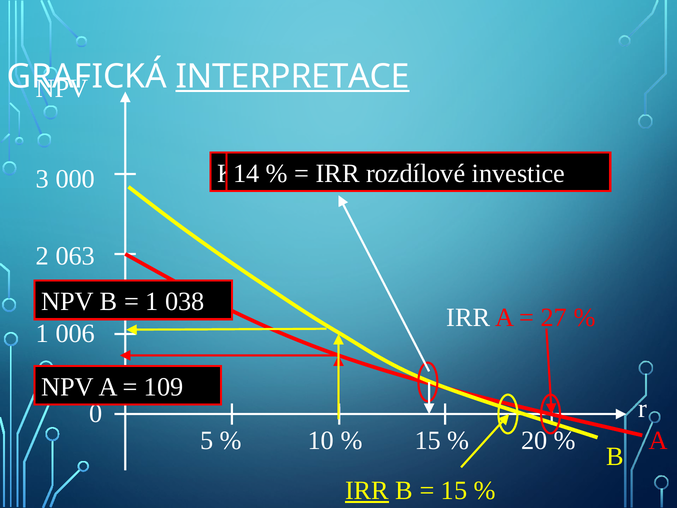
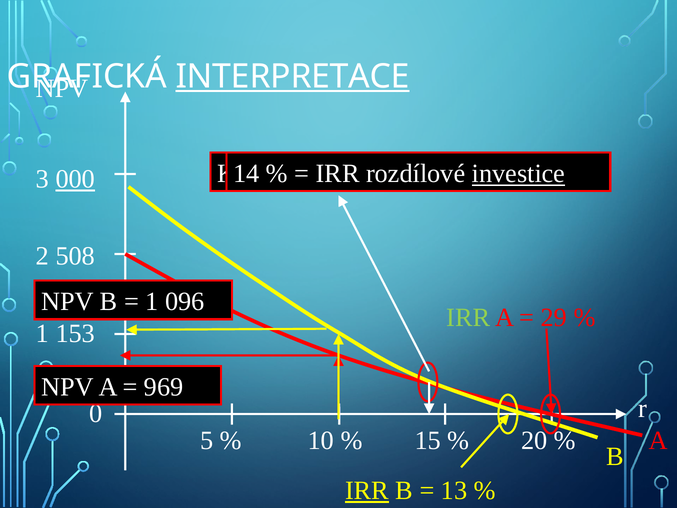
investice underline: none -> present
000 underline: none -> present
063: 063 -> 508
038: 038 -> 096
IRR at (468, 318) colour: white -> light green
27: 27 -> 29
006: 006 -> 153
109: 109 -> 969
15 at (454, 490): 15 -> 13
